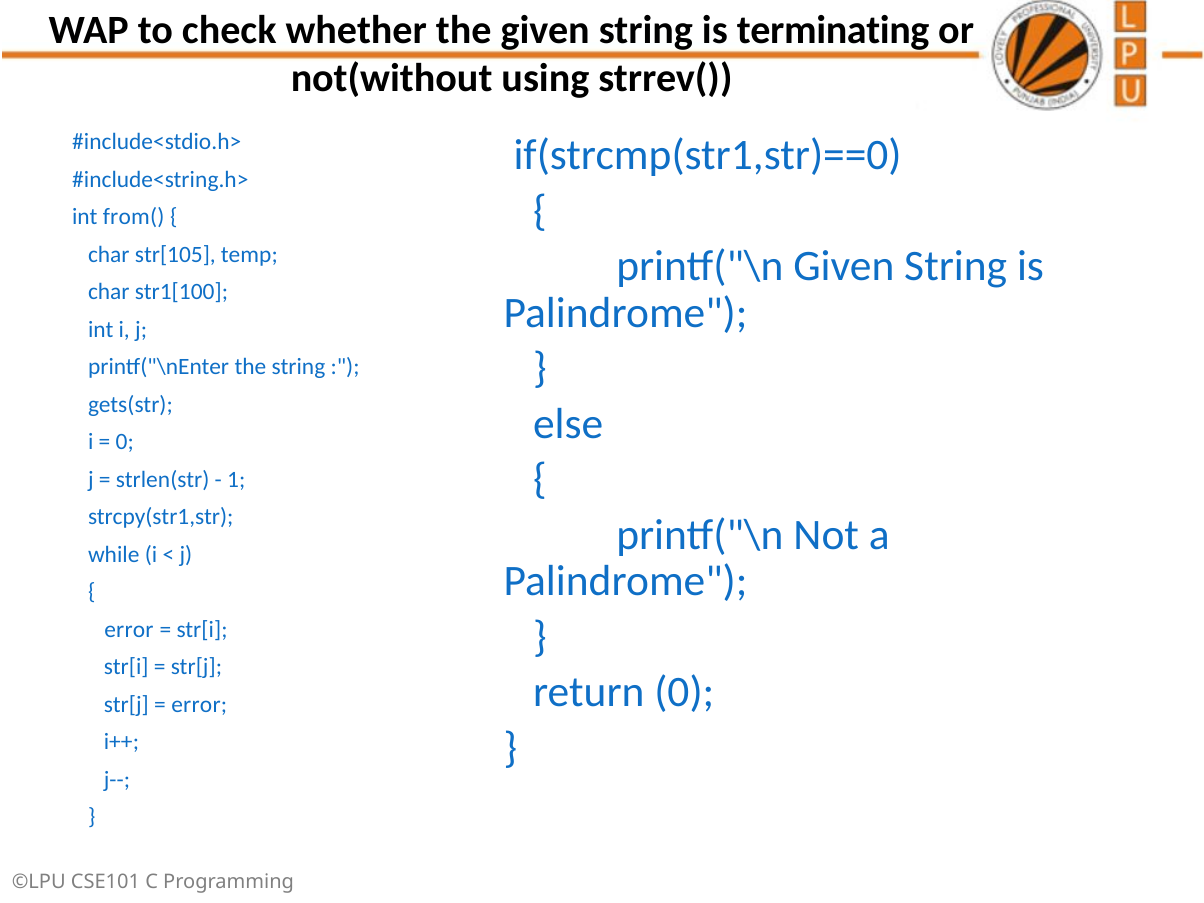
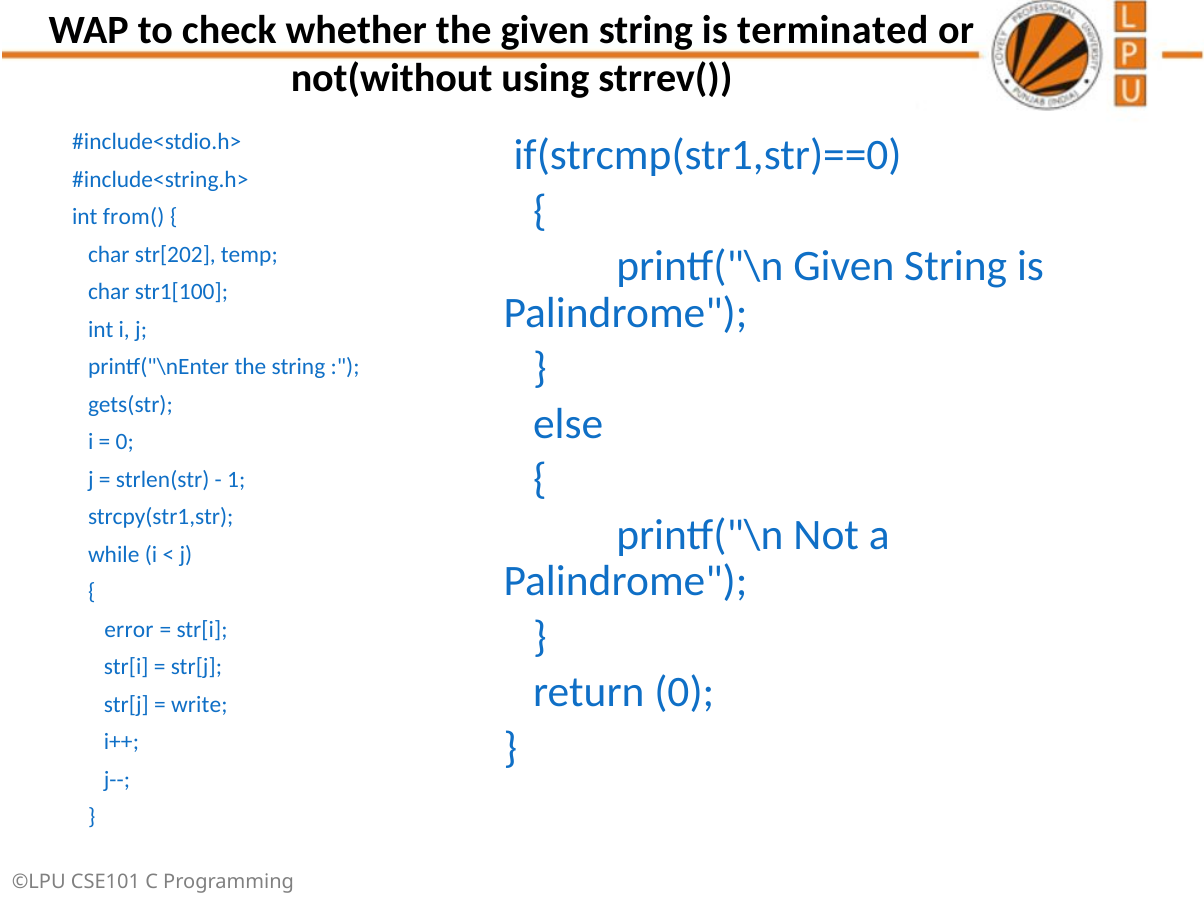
terminating: terminating -> terminated
str[105: str[105 -> str[202
error at (199, 705): error -> write
